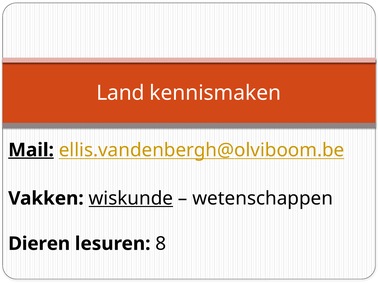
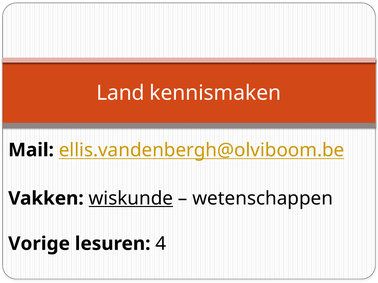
Mail underline: present -> none
Dieren: Dieren -> Vorige
8: 8 -> 4
